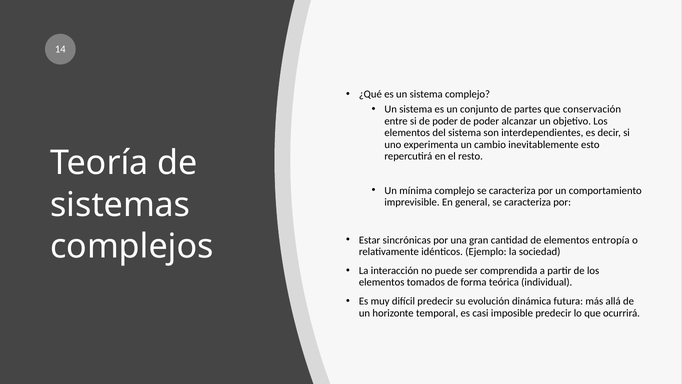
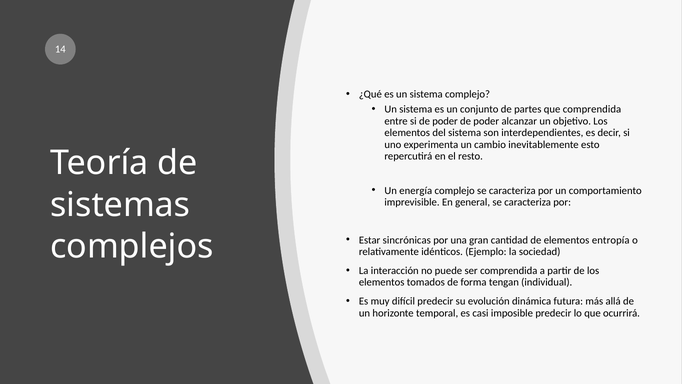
que conservación: conservación -> comprendida
mínima: mínima -> energía
teórica: teórica -> tengan
